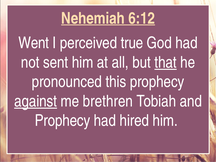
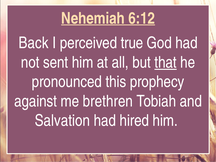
Went: Went -> Back
against underline: present -> none
Prophecy at (62, 121): Prophecy -> Salvation
